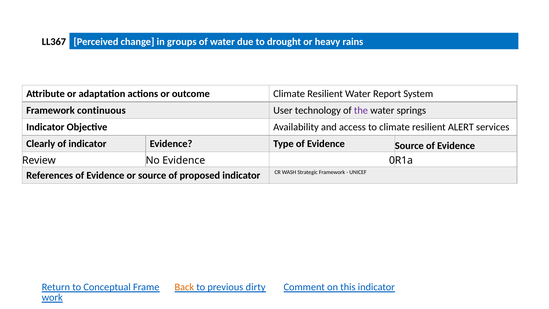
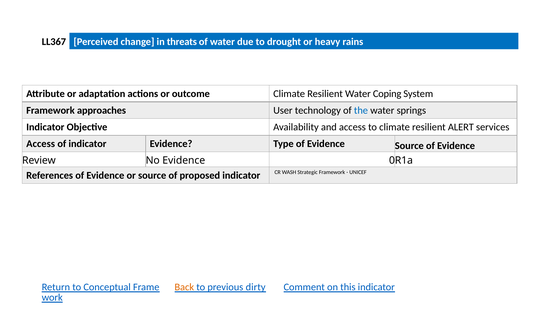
groups: groups -> threats
Report: Report -> Coping
continuous: continuous -> approaches
the colour: purple -> blue
Clearly at (41, 144): Clearly -> Access
